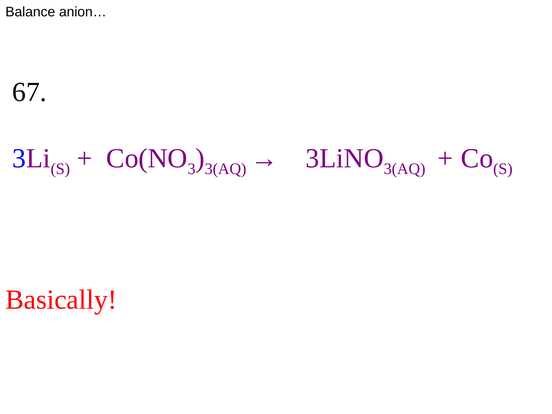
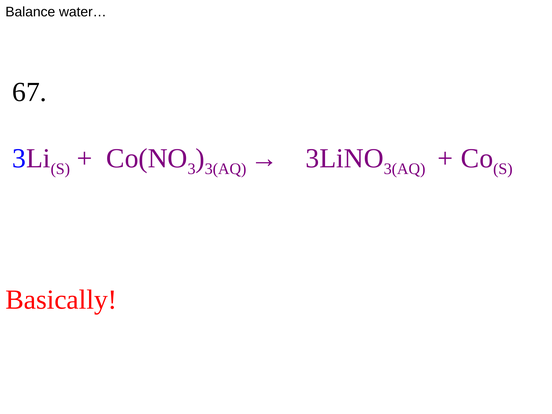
anion…: anion… -> water…
